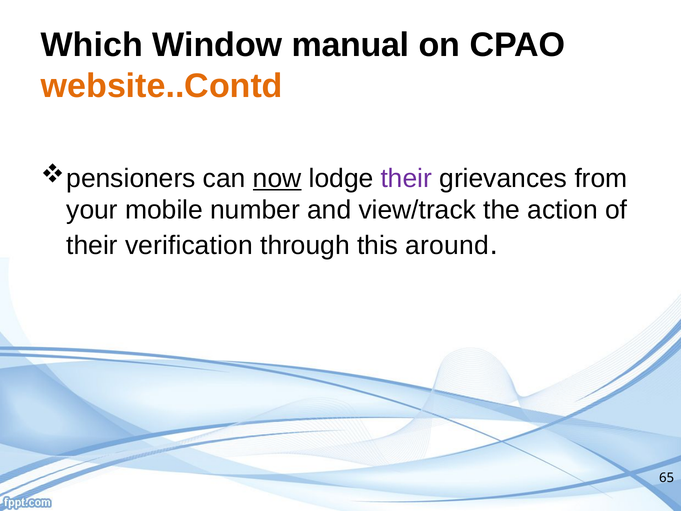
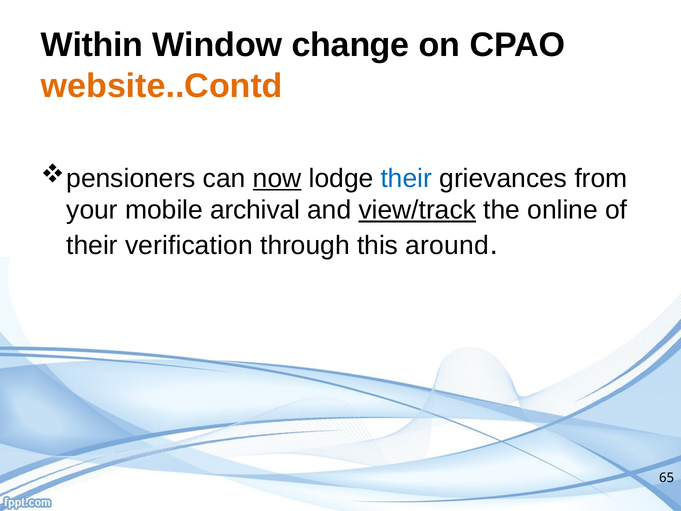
Which: Which -> Within
manual: manual -> change
their at (406, 178) colour: purple -> blue
number: number -> archival
view/track underline: none -> present
action: action -> online
